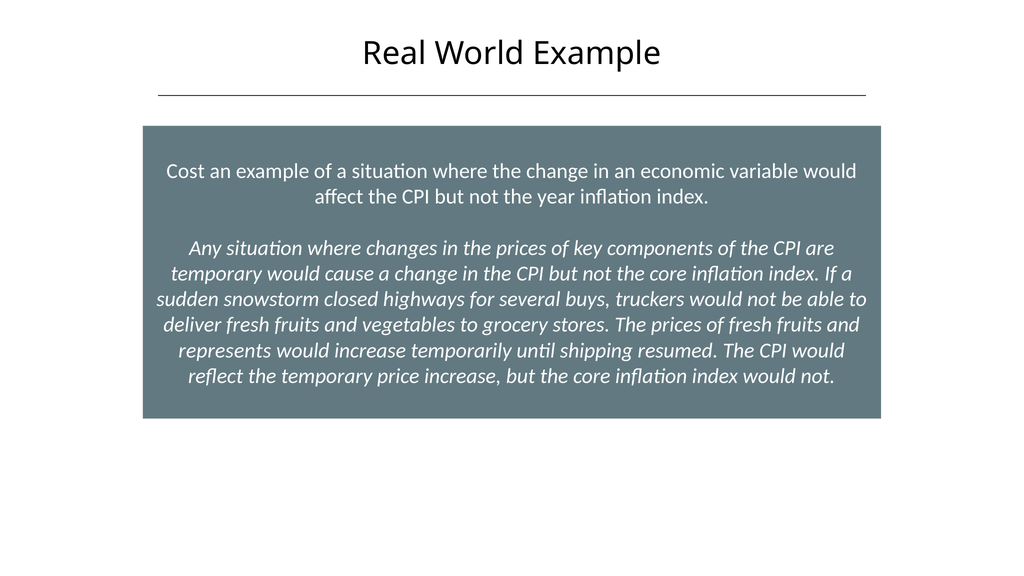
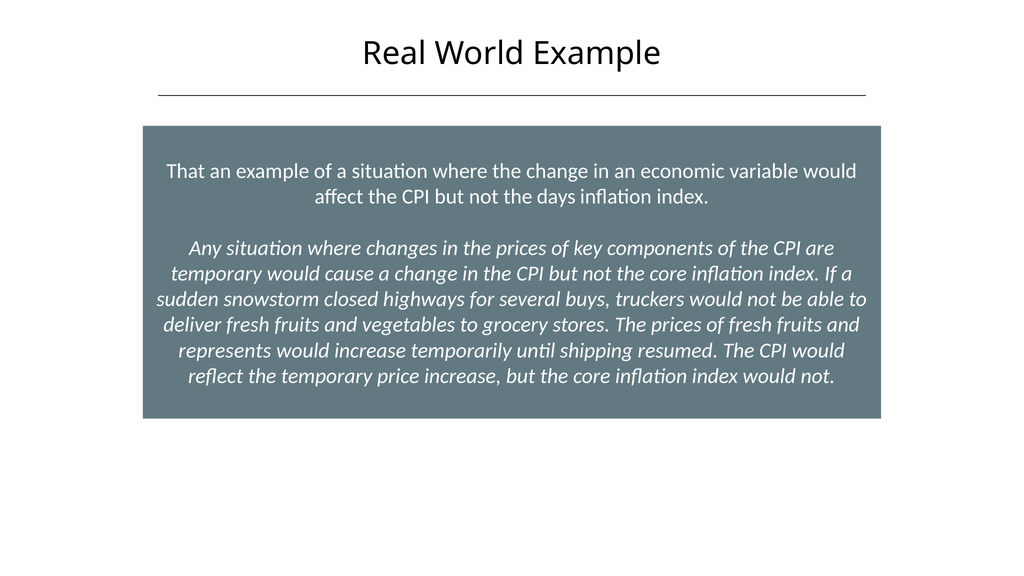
Cost: Cost -> That
year: year -> days
